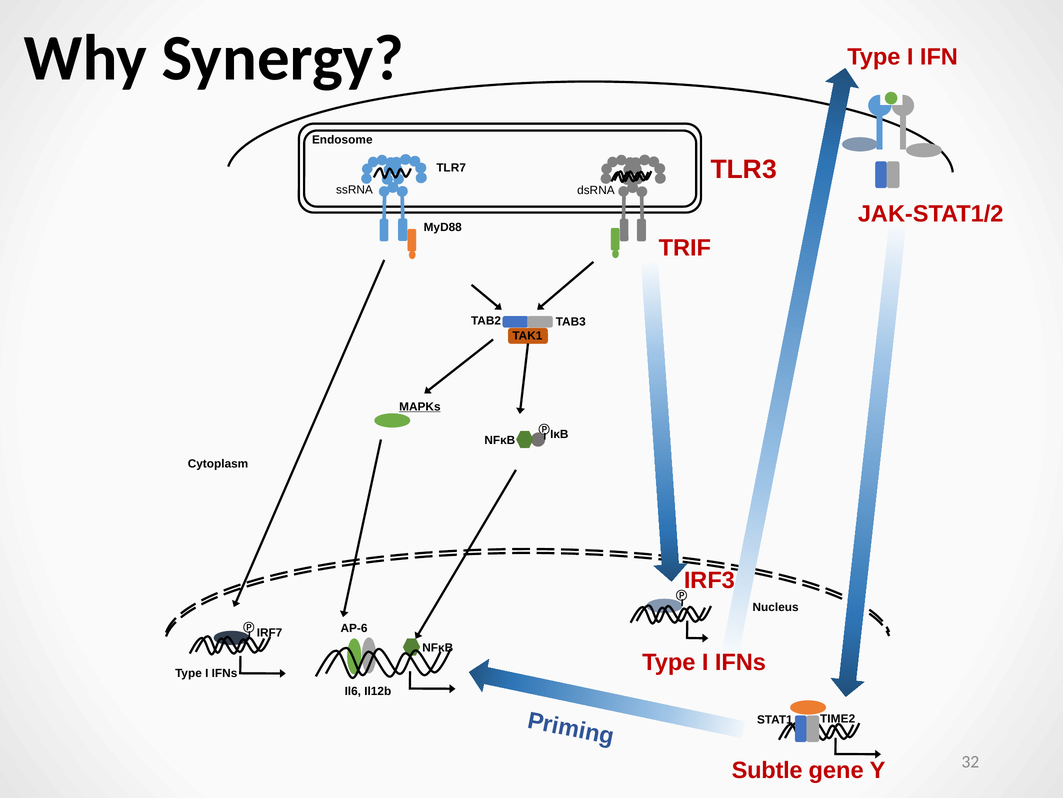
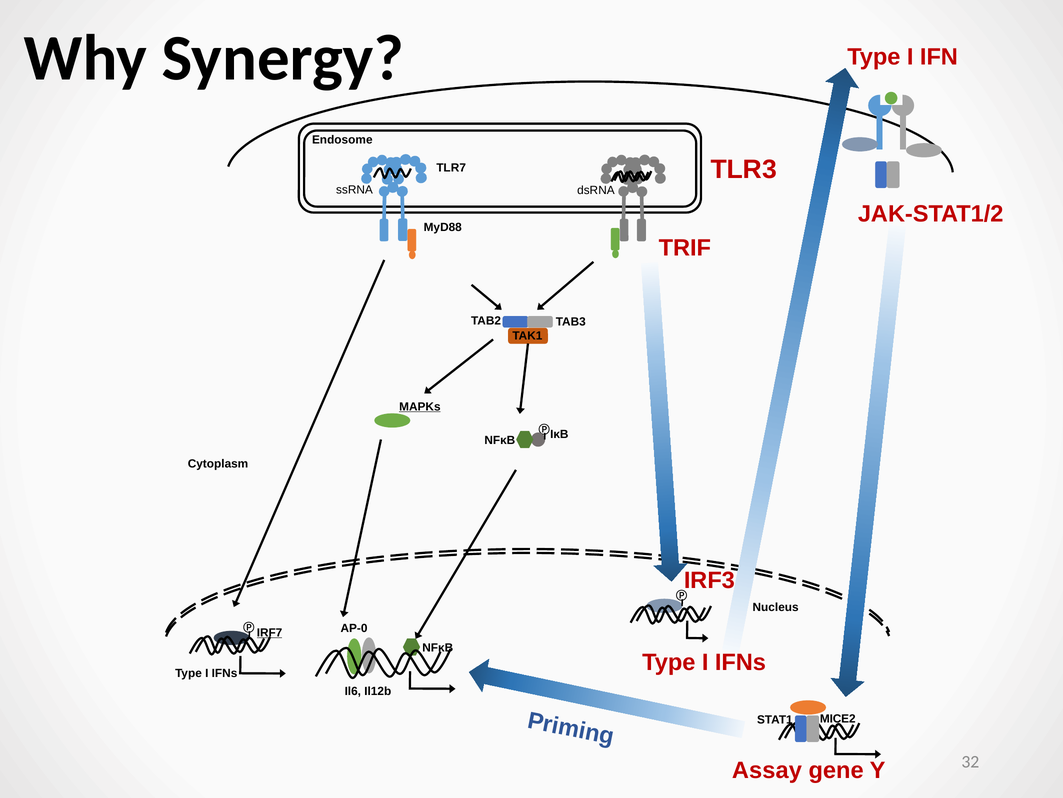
AP-6: AP-6 -> AP-0
IRF7 underline: none -> present
TIME2: TIME2 -> MICE2
Subtle: Subtle -> Assay
